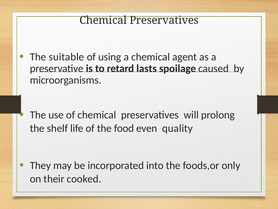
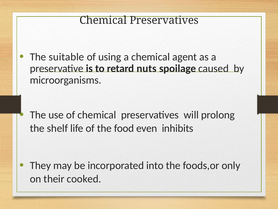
lasts: lasts -> nuts
quality: quality -> inhibits
